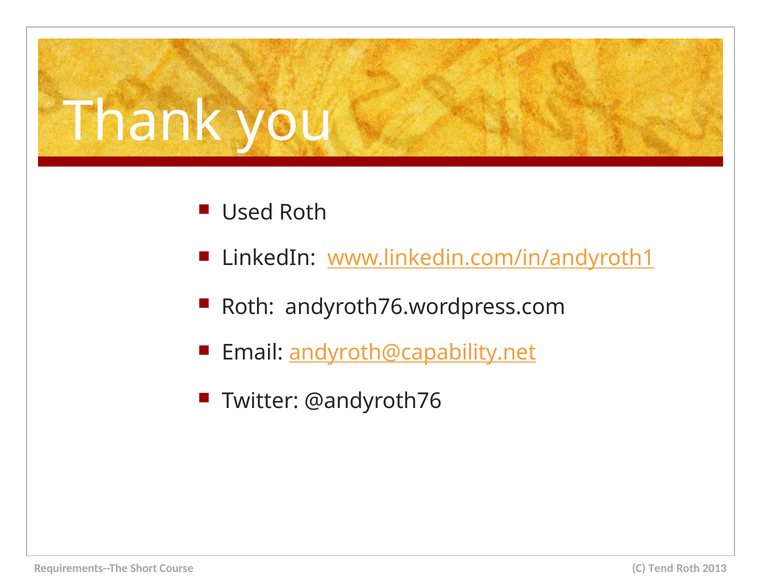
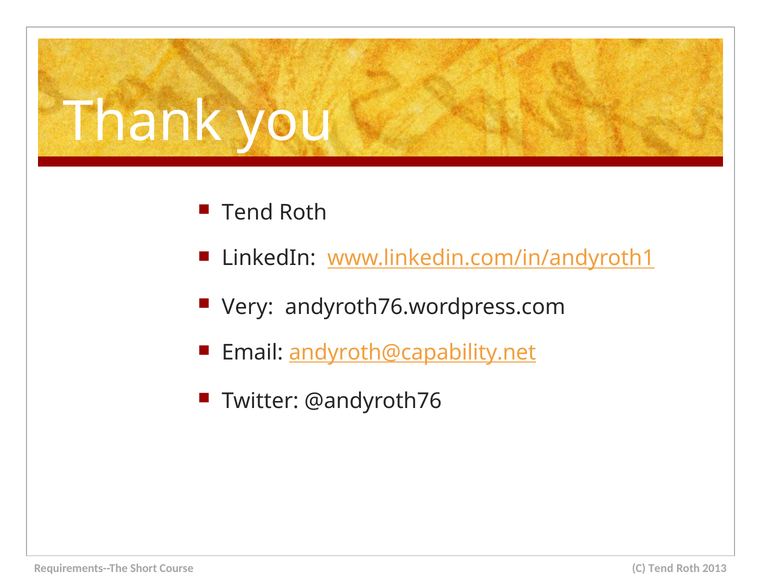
Used at (248, 213): Used -> Tend
Roth at (248, 307): Roth -> Very
